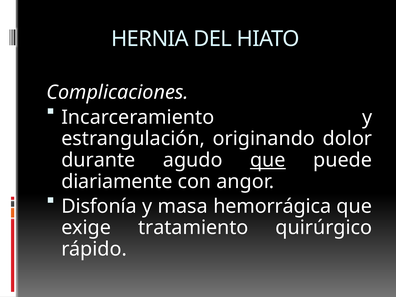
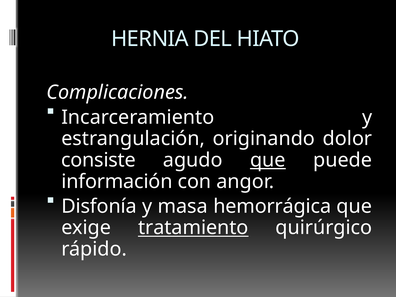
durante: durante -> consiste
diariamente: diariamente -> información
tratamiento underline: none -> present
